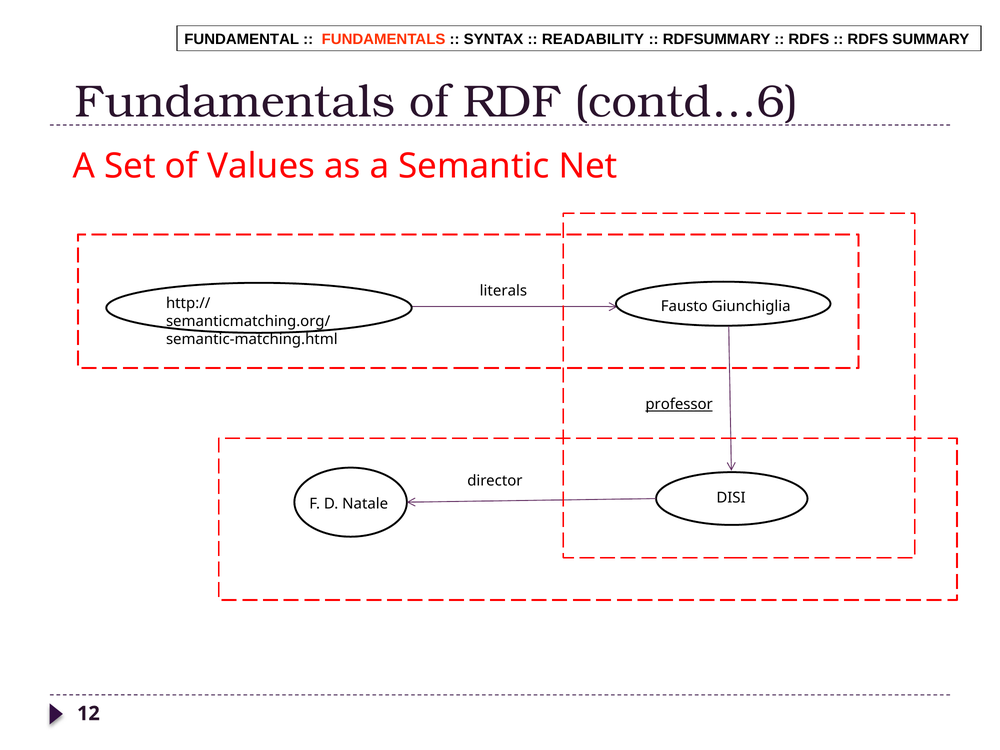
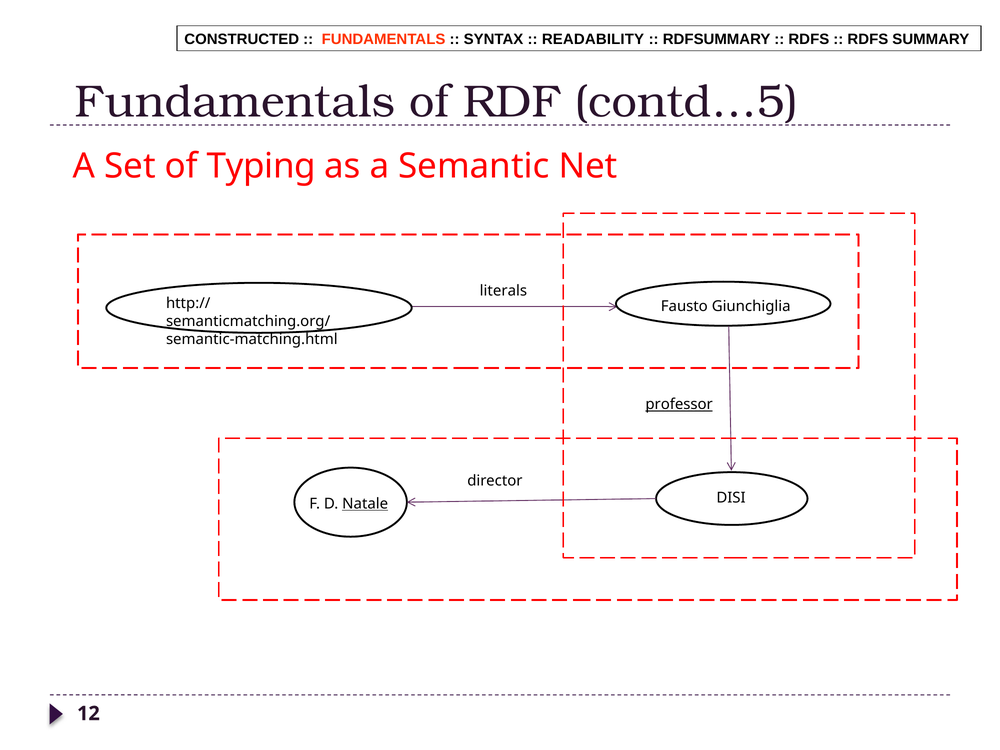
FUNDAMENTAL: FUNDAMENTAL -> CONSTRUCTED
contd…6: contd…6 -> contd…5
Values: Values -> Typing
Natale underline: none -> present
